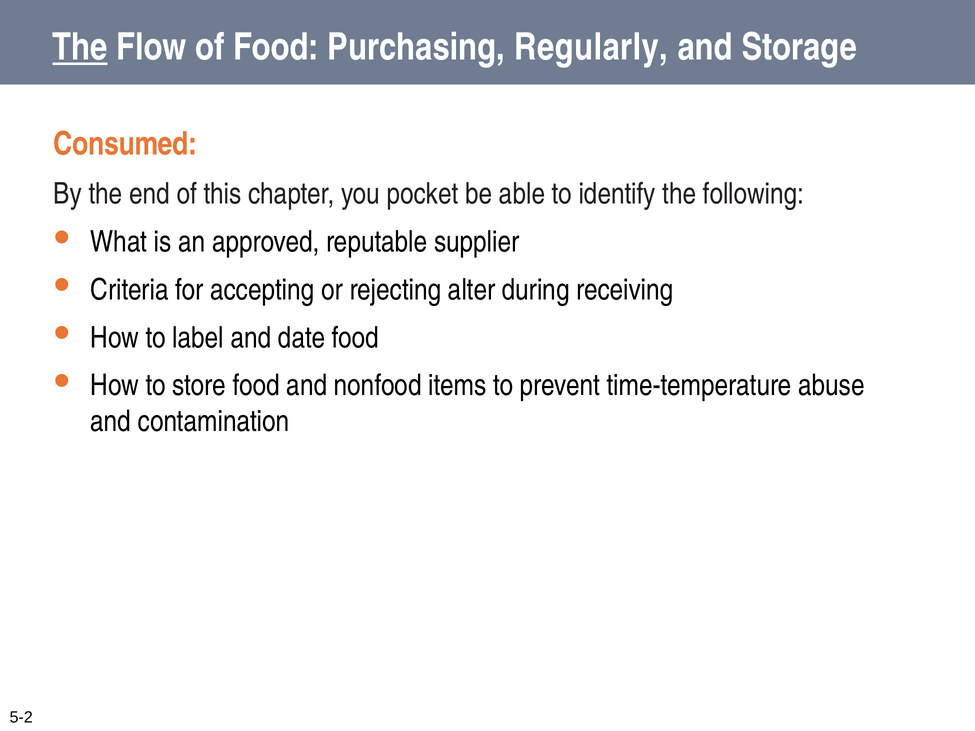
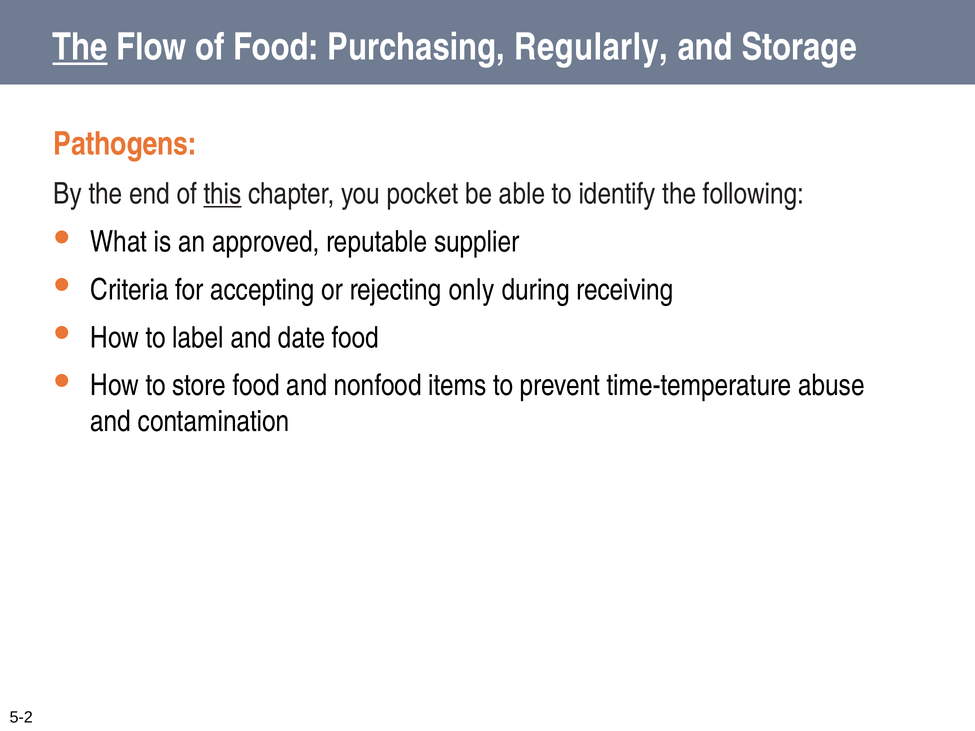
Consumed: Consumed -> Pathogens
this underline: none -> present
alter: alter -> only
